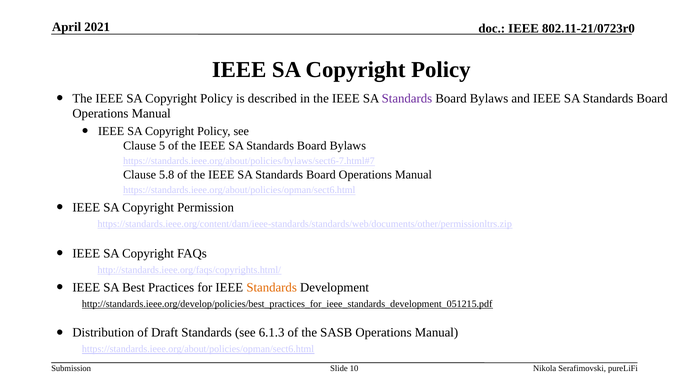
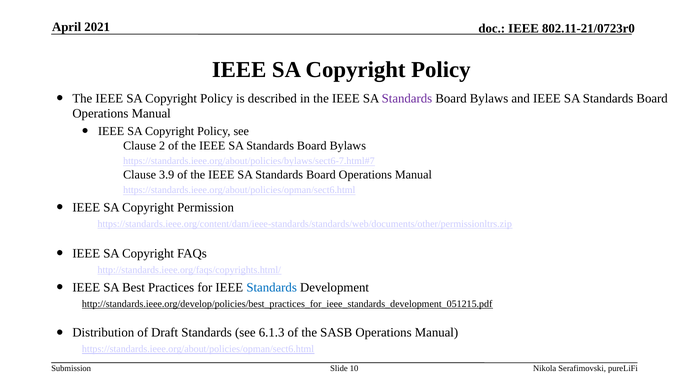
5: 5 -> 2
5.8: 5.8 -> 3.9
Standards at (272, 288) colour: orange -> blue
